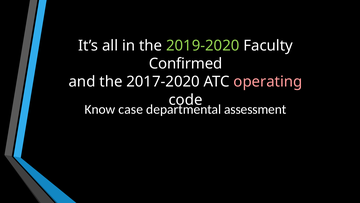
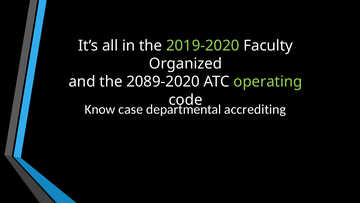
Confirmed: Confirmed -> Organized
2017-2020: 2017-2020 -> 2089-2020
operating colour: pink -> light green
assessment: assessment -> accrediting
